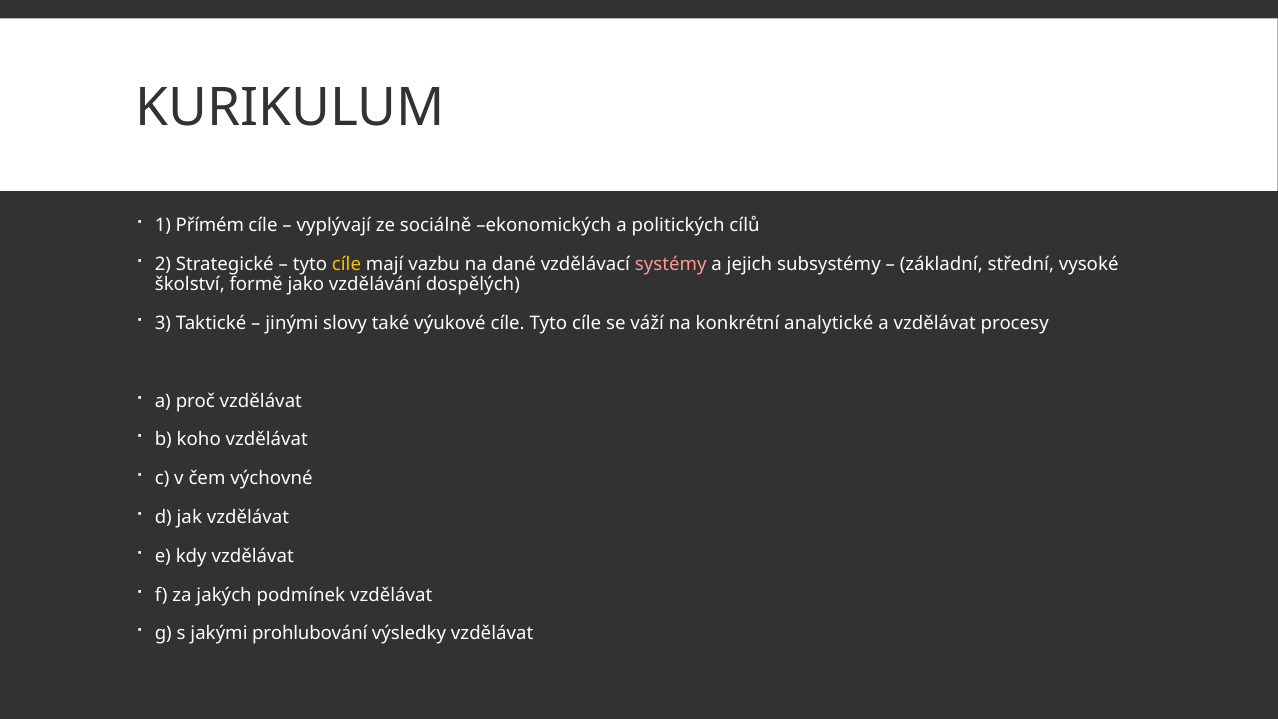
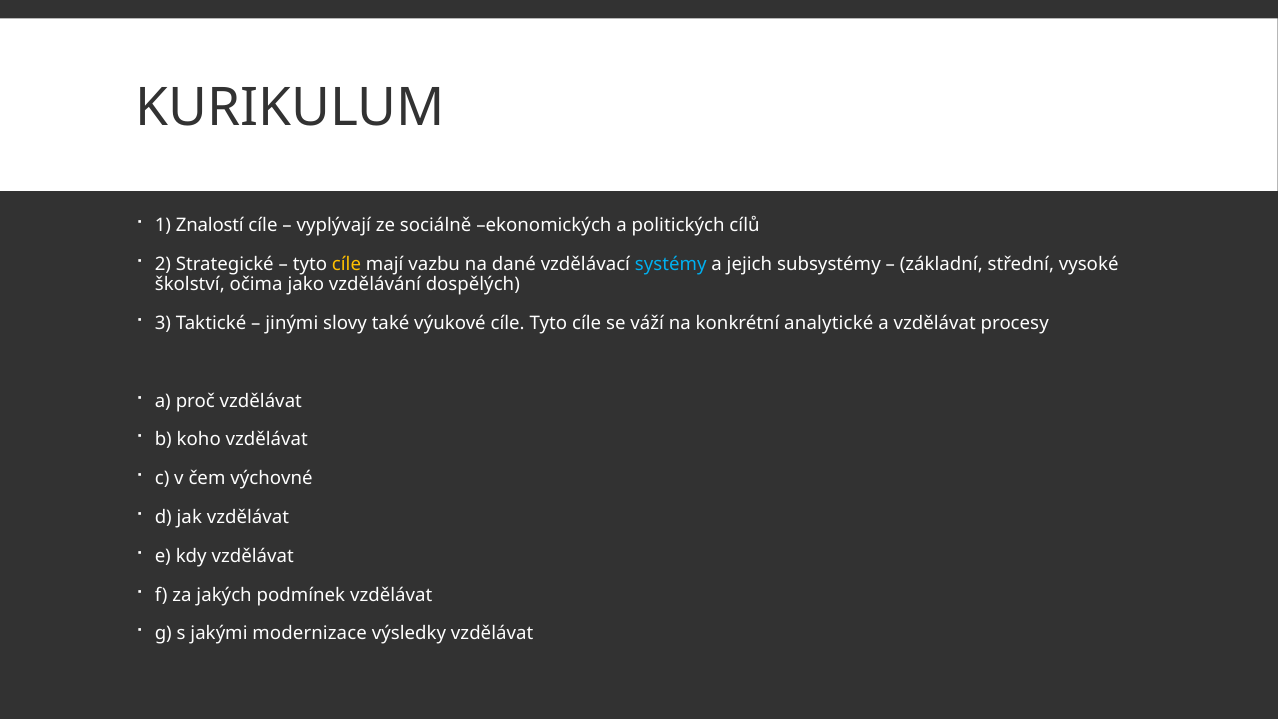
Přímém: Přímém -> Znalostí
systémy colour: pink -> light blue
formě: formě -> očima
prohlubování: prohlubování -> modernizace
